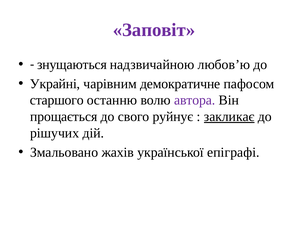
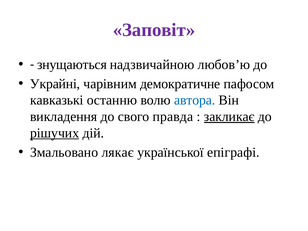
старшого: старшого -> кавказькі
автора colour: purple -> blue
прощається: прощається -> викладення
руйнує: руйнує -> правда
рішучих underline: none -> present
жахів: жахів -> лякає
